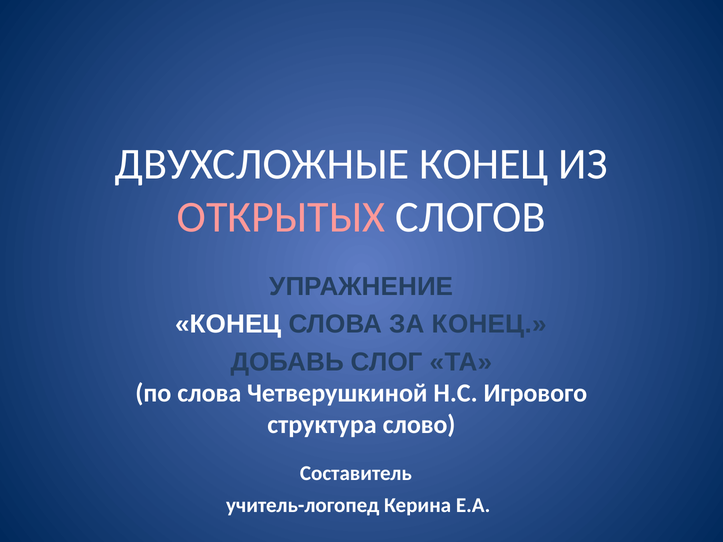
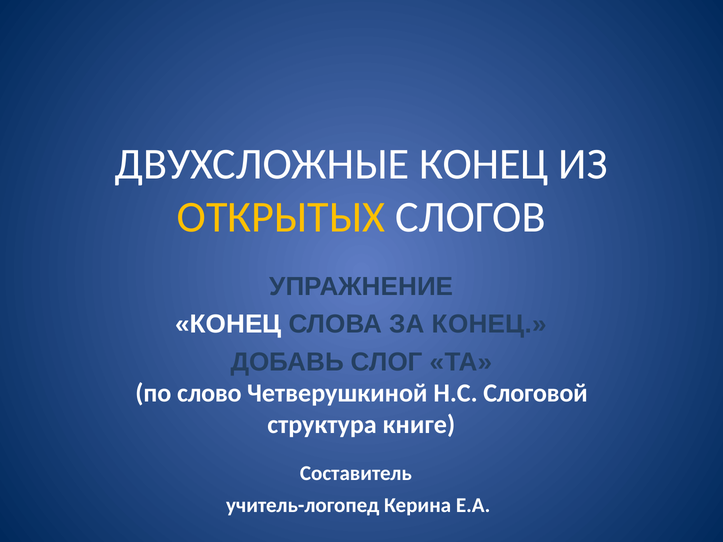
ОТКРЫТЫХ colour: pink -> yellow
по слова: слова -> слово
Игрового: Игрового -> Слоговой
слово: слово -> книге
